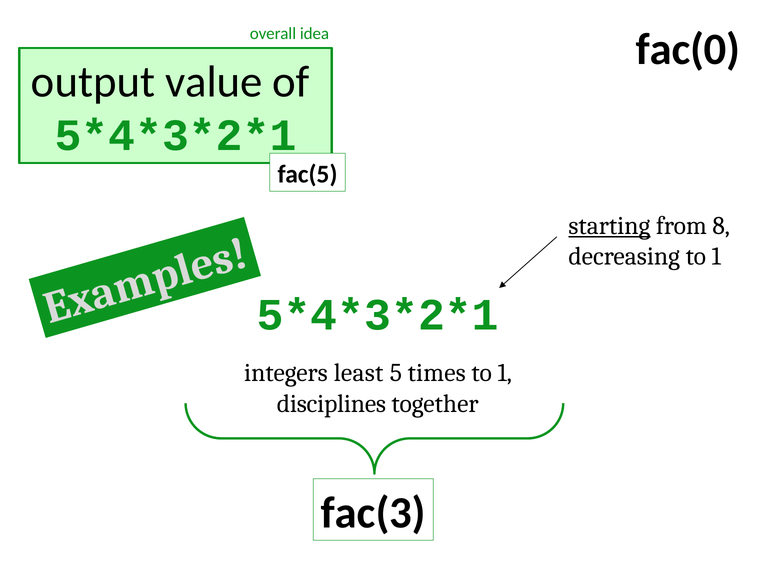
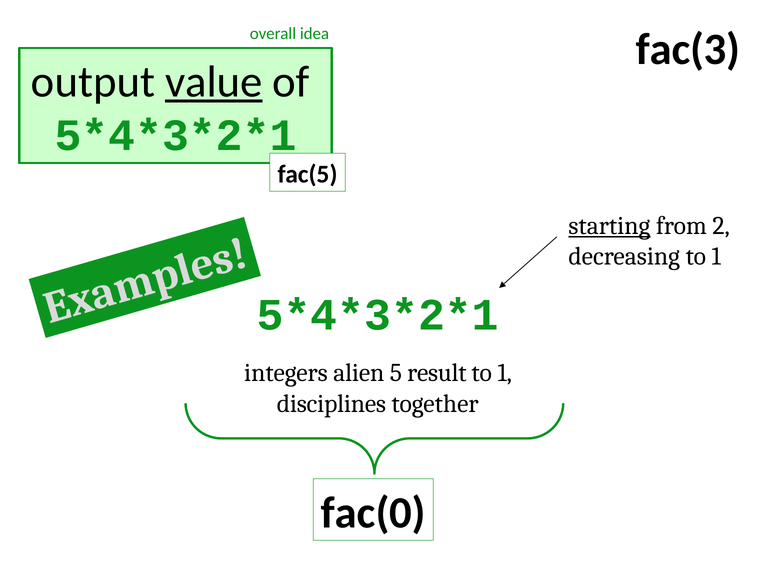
fac(0: fac(0 -> fac(3
value underline: none -> present
8: 8 -> 2
least: least -> alien
times: times -> result
fac(3: fac(3 -> fac(0
